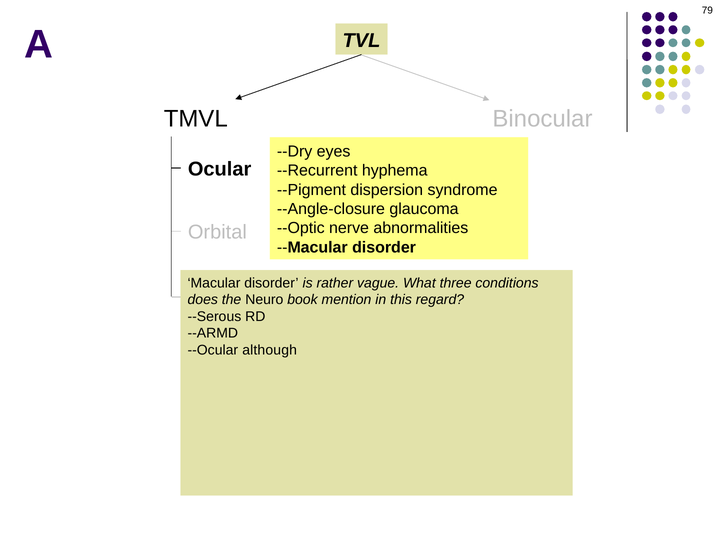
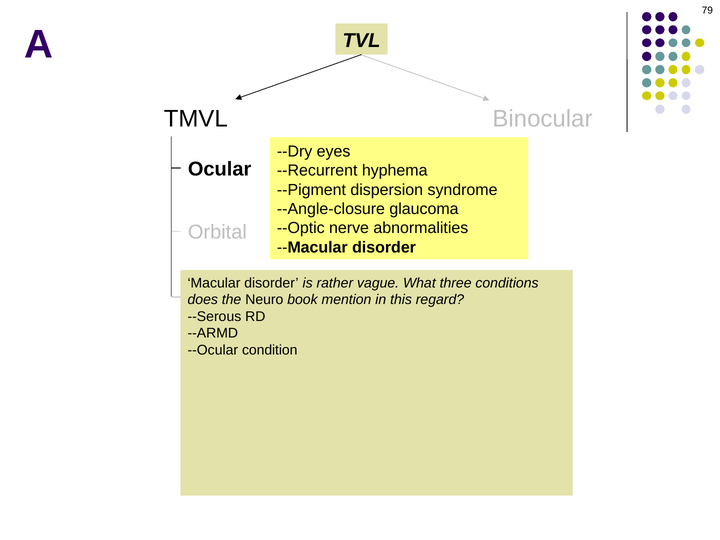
although: although -> condition
